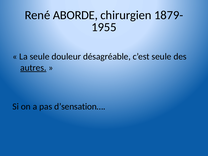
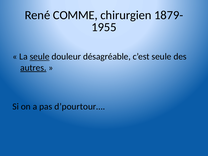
ABORDE: ABORDE -> COMME
seule at (40, 57) underline: none -> present
d’sensation…: d’sensation… -> d’pourtour…
